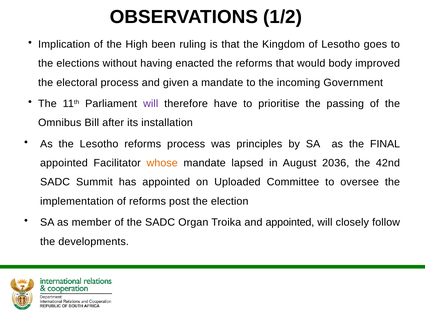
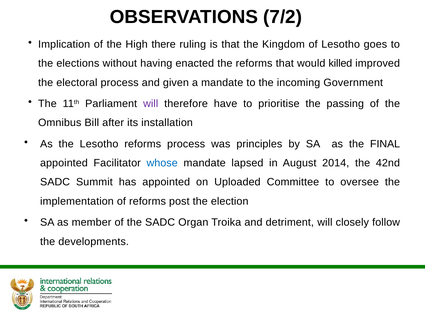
1/2: 1/2 -> 7/2
been: been -> there
body: body -> killed
whose colour: orange -> blue
2036: 2036 -> 2014
and appointed: appointed -> detriment
